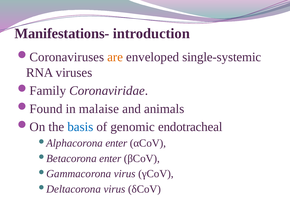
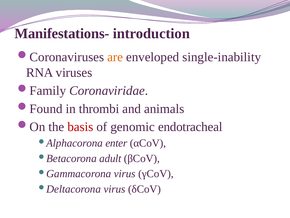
single-systemic: single-systemic -> single-inability
malaise: malaise -> thrombi
basis colour: blue -> red
enter at (110, 158): enter -> adult
